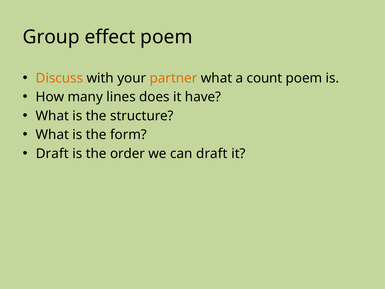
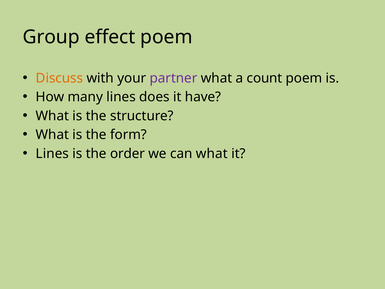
partner colour: orange -> purple
Draft at (52, 153): Draft -> Lines
can draft: draft -> what
